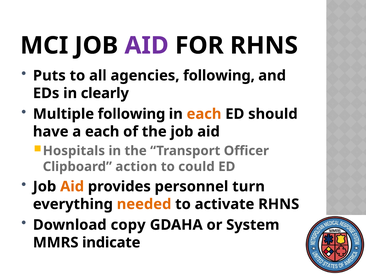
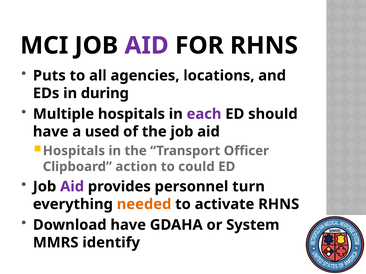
agencies following: following -> locations
clearly: clearly -> during
Multiple following: following -> hospitals
each at (204, 114) colour: orange -> purple
a each: each -> used
Aid at (72, 187) colour: orange -> purple
Download copy: copy -> have
indicate: indicate -> identify
